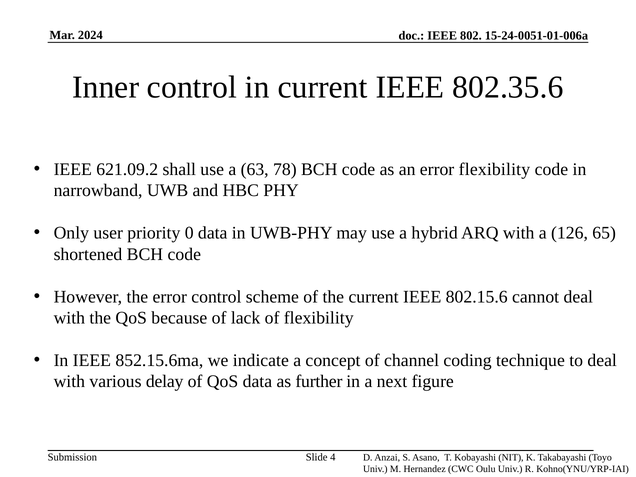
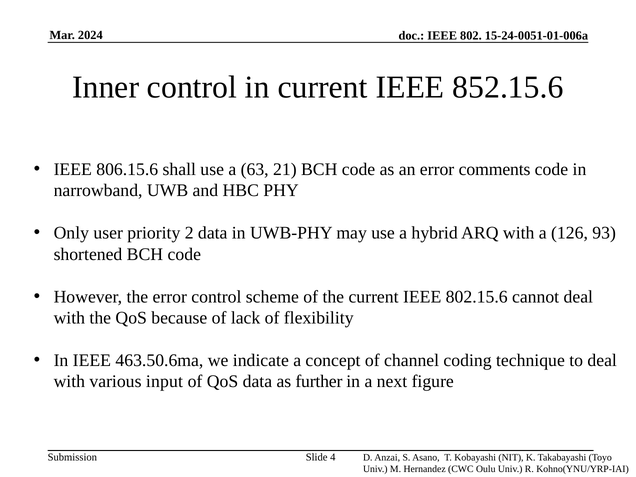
802.35.6: 802.35.6 -> 852.15.6
621.09.2: 621.09.2 -> 806.15.6
78: 78 -> 21
error flexibility: flexibility -> comments
0: 0 -> 2
65: 65 -> 93
852.15.6ma: 852.15.6ma -> 463.50.6ma
delay: delay -> input
